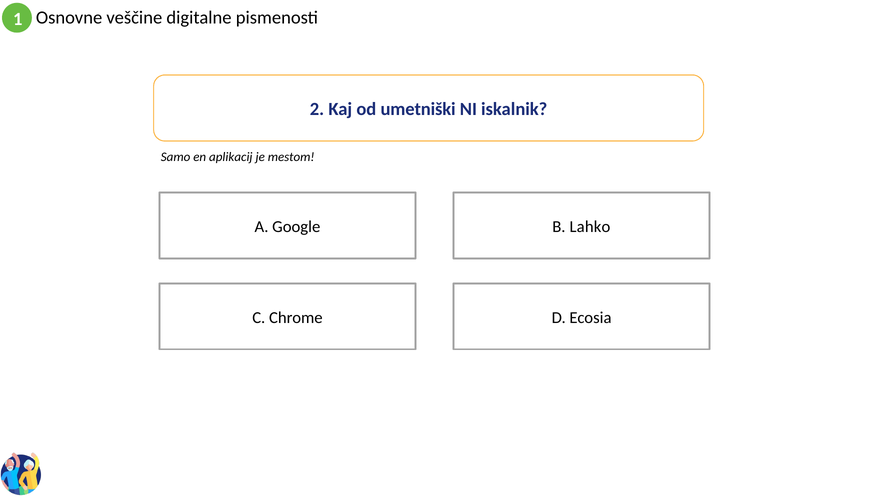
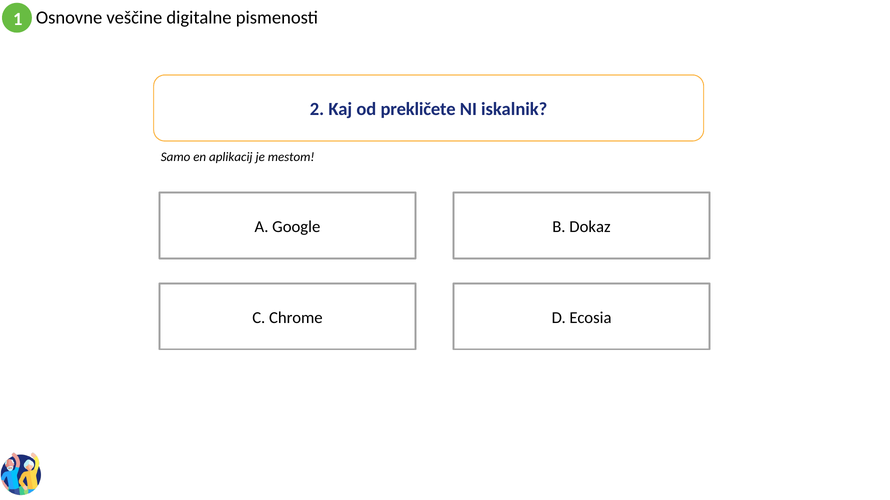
umetniški: umetniški -> prekličete
Lahko: Lahko -> Dokaz
